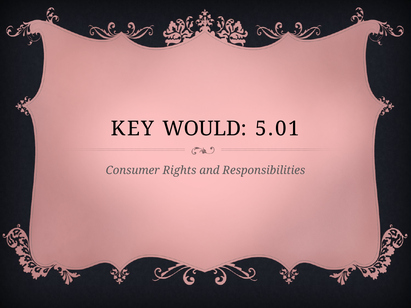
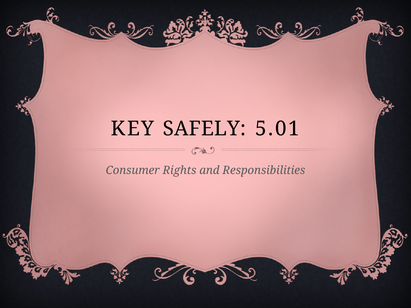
WOULD: WOULD -> SAFELY
